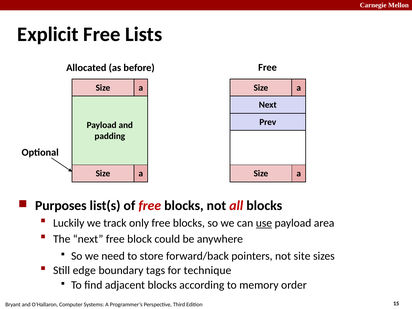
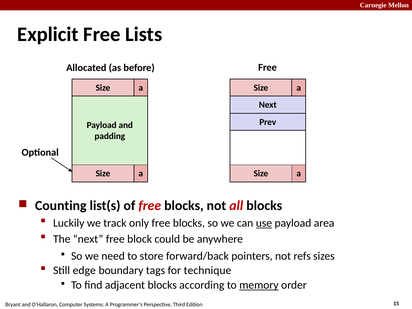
Purposes: Purposes -> Counting
site: site -> refs
memory underline: none -> present
